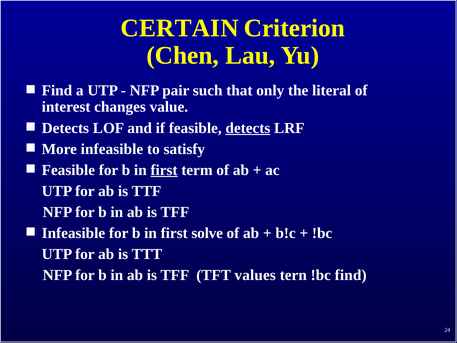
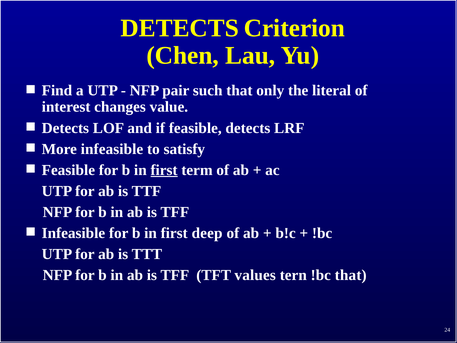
CERTAIN at (180, 28): CERTAIN -> DETECTS
detects at (248, 128) underline: present -> none
solve: solve -> deep
!bc find: find -> that
